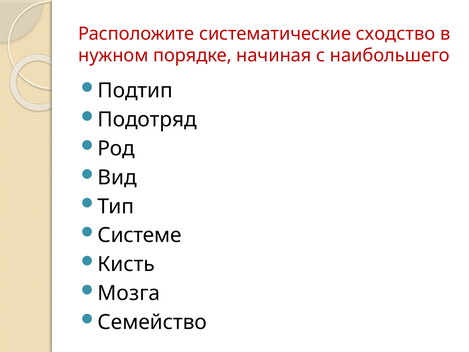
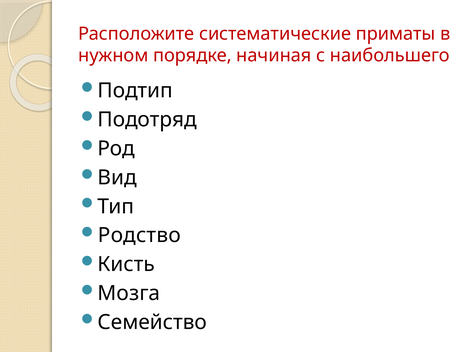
сходство: сходство -> приматы
Системе: Системе -> Родство
